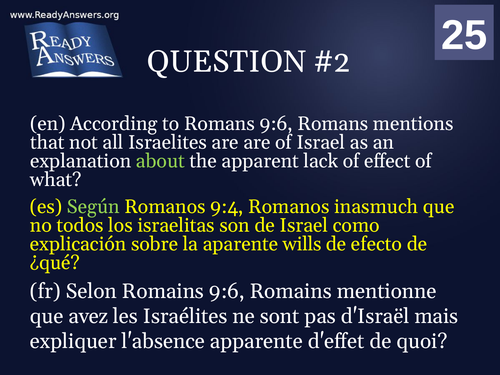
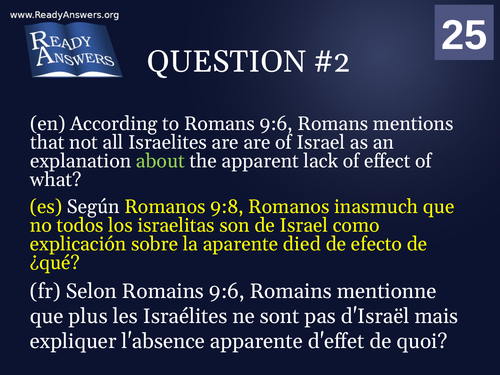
Según colour: light green -> white
9:4: 9:4 -> 9:8
wills: wills -> died
avez: avez -> plus
